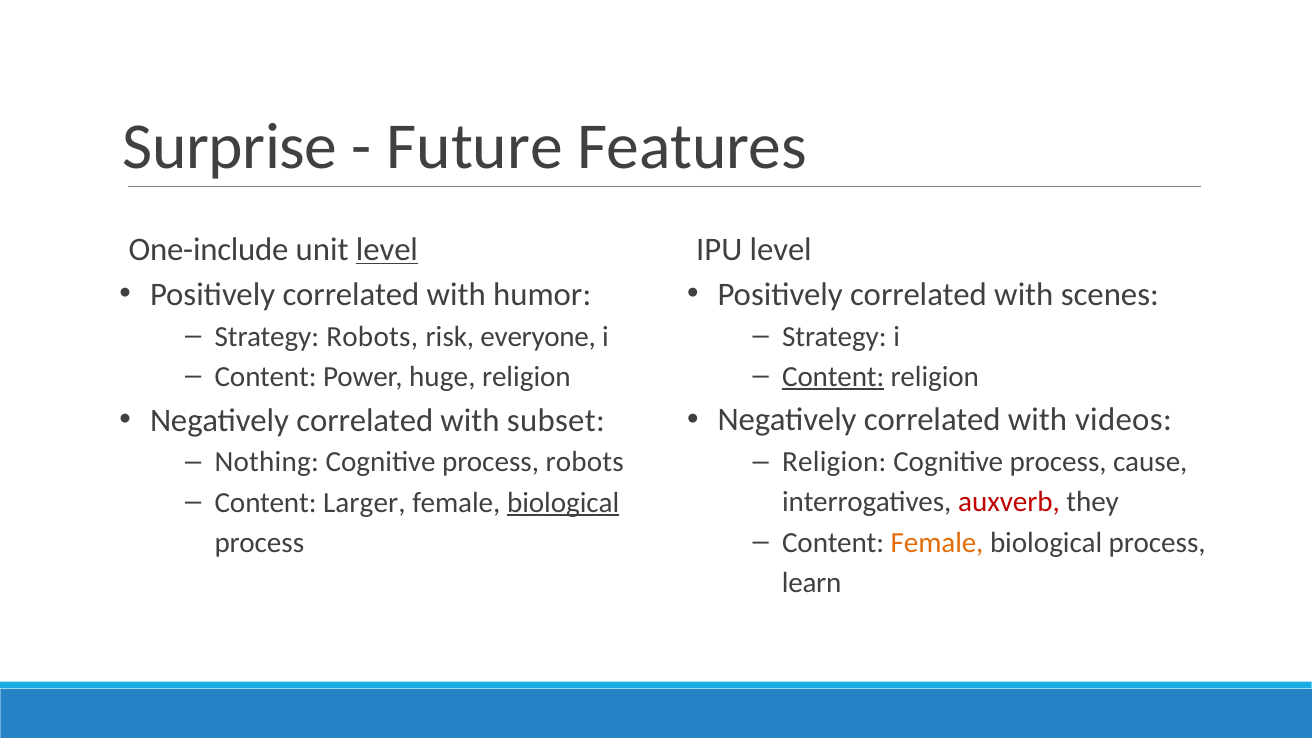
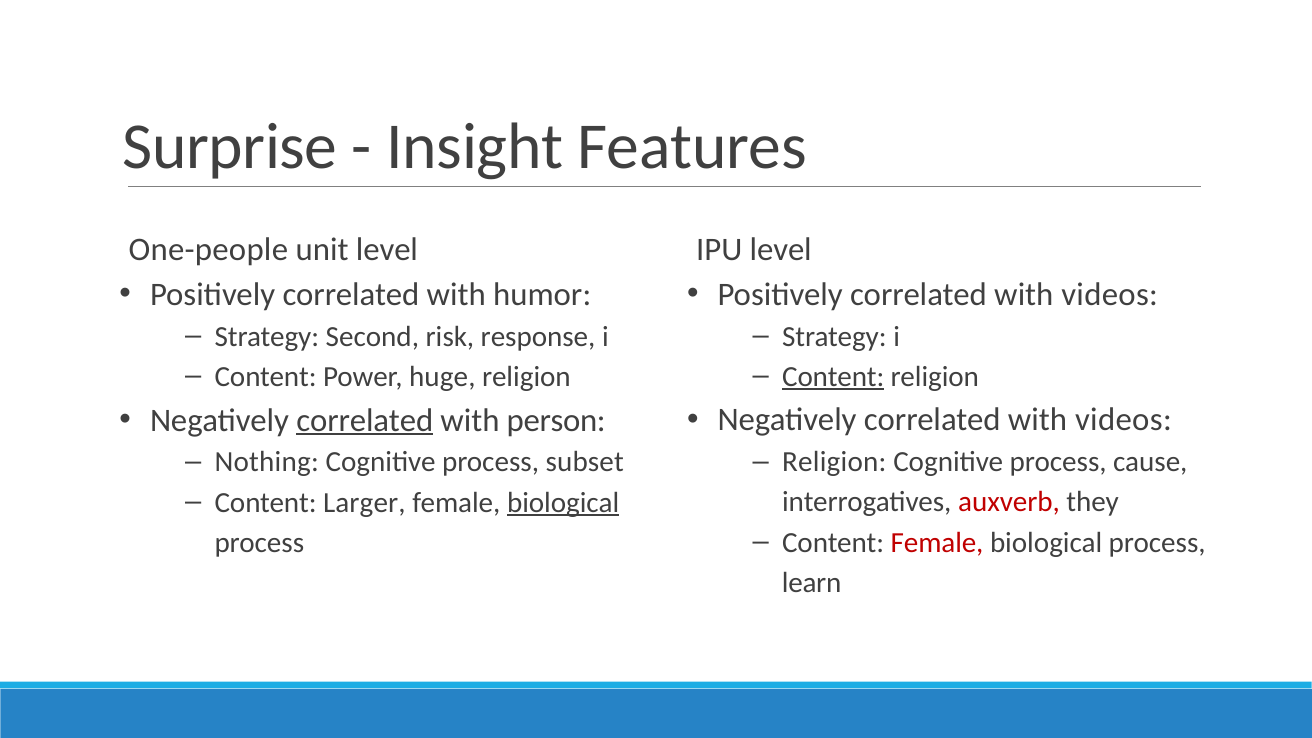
Future: Future -> Insight
One-include: One-include -> One-people
level at (387, 249) underline: present -> none
Positively correlated with scenes: scenes -> videos
Strategy Robots: Robots -> Second
everyone: everyone -> response
correlated at (365, 420) underline: none -> present
subset: subset -> person
process robots: robots -> subset
Female at (937, 542) colour: orange -> red
